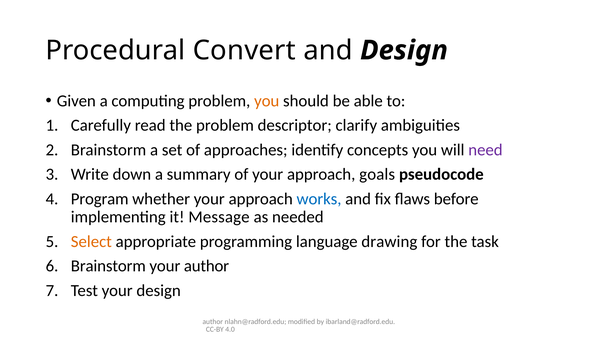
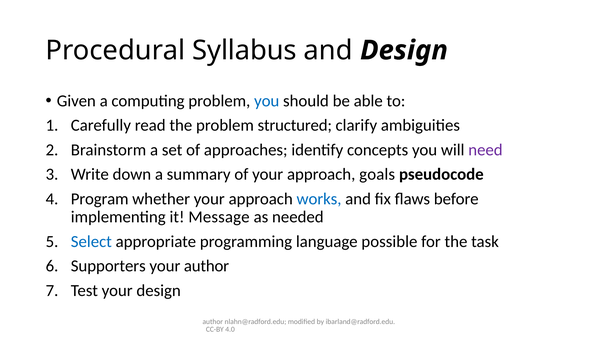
Convert: Convert -> Syllabus
you at (267, 101) colour: orange -> blue
descriptor: descriptor -> structured
Select colour: orange -> blue
drawing: drawing -> possible
Brainstorm at (108, 265): Brainstorm -> Supporters
